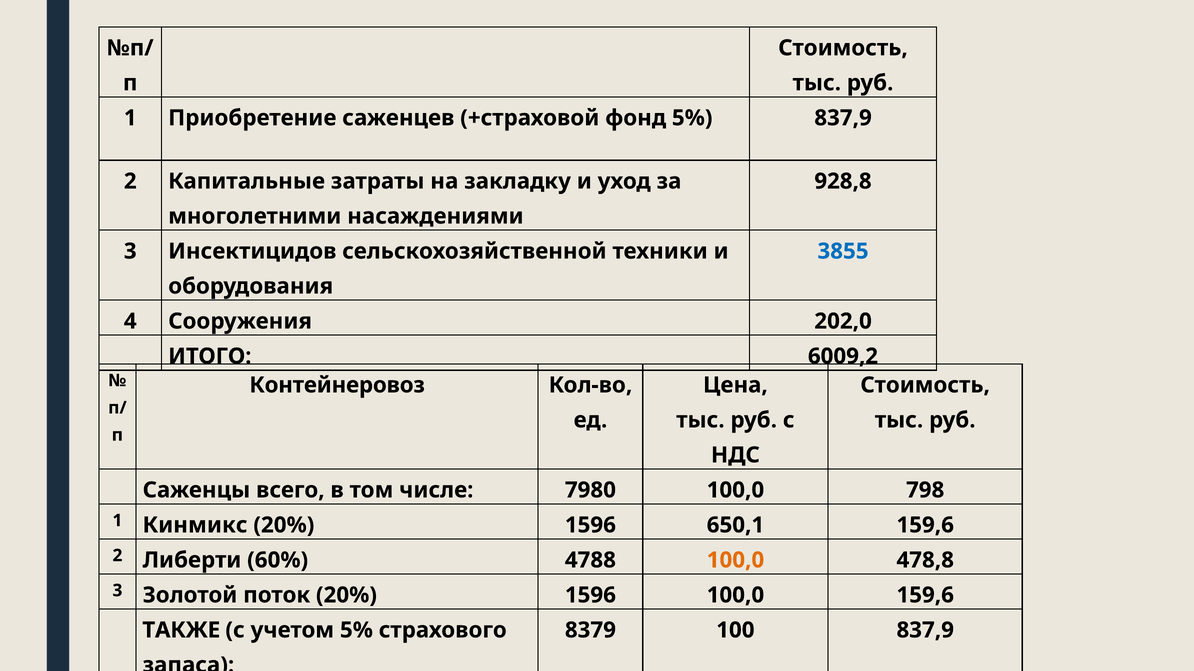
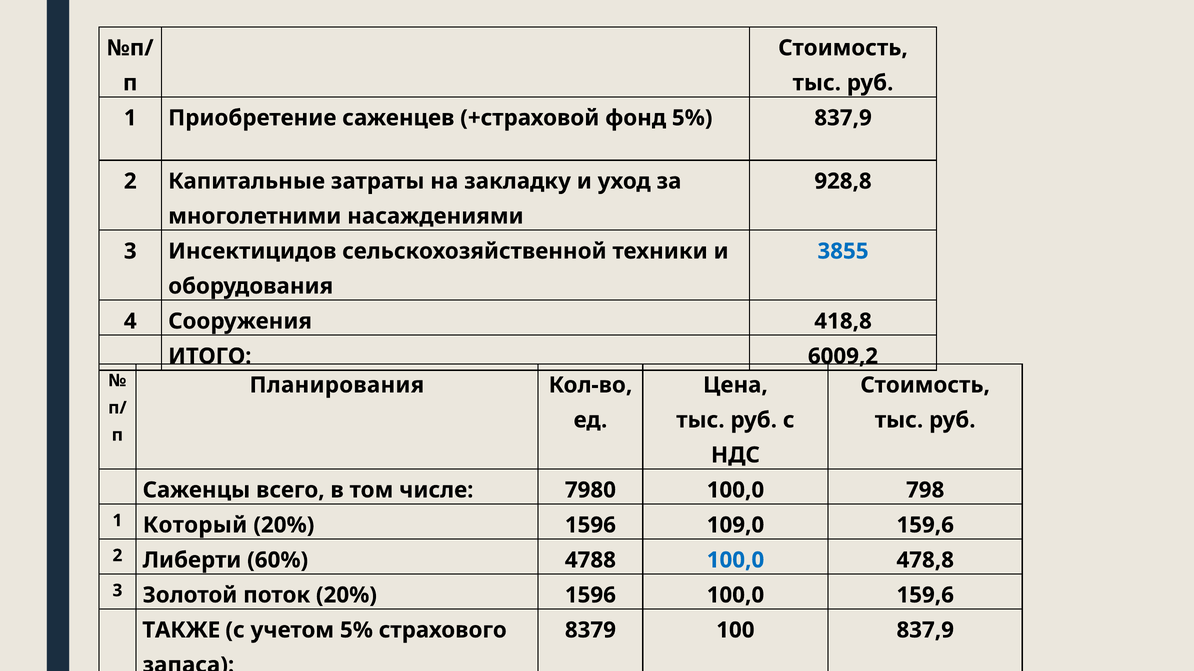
202,0: 202,0 -> 418,8
Контейнеровоз: Контейнеровоз -> Планирования
Кинмикс: Кинмикс -> Который
650,1: 650,1 -> 109,0
100,0 at (735, 561) colour: orange -> blue
